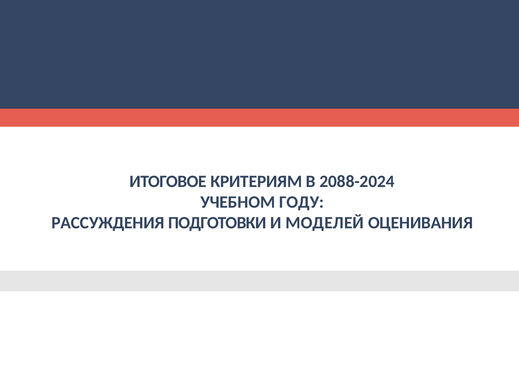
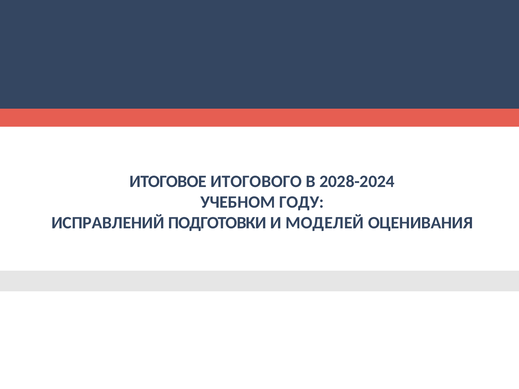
КРИТЕРИЯМ: КРИТЕРИЯМ -> ИТОГОВОГО
2088-2024: 2088-2024 -> 2028-2024
РАССУЖДЕНИЯ: РАССУЖДЕНИЯ -> ИСПРАВЛЕНИЙ
